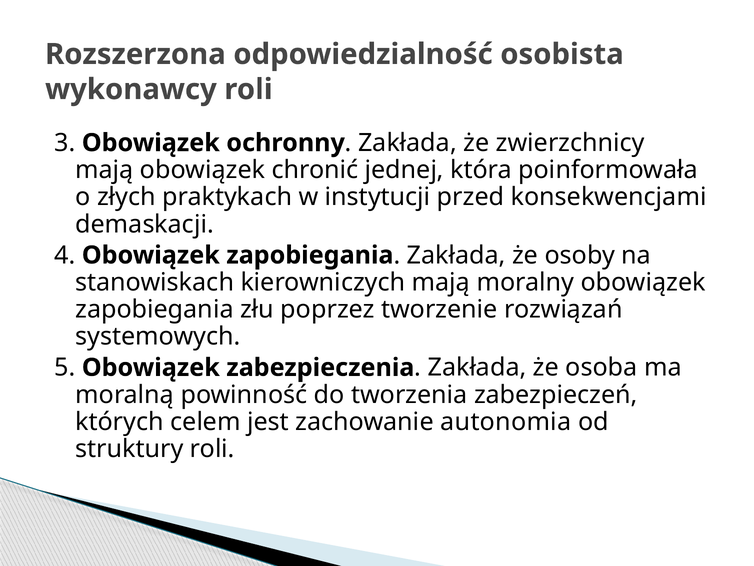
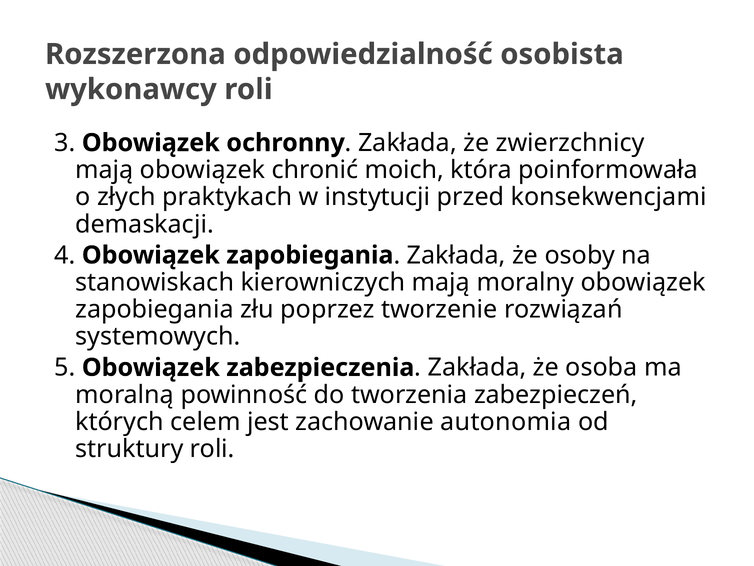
jednej: jednej -> moich
